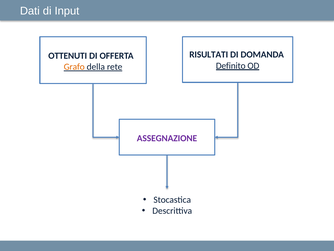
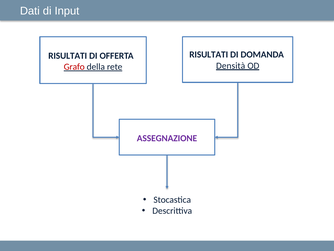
OTTENUTI at (68, 56): OTTENUTI -> RISULTATI
Definito: Definito -> Densità
Grafo colour: orange -> red
